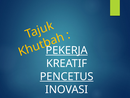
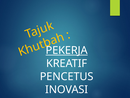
PENCETUS underline: present -> none
